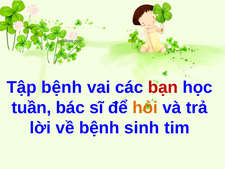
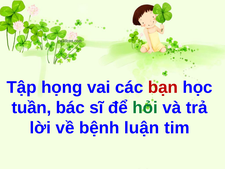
Tập bệnh: bệnh -> họng
hỏi colour: orange -> green
sinh: sinh -> luận
